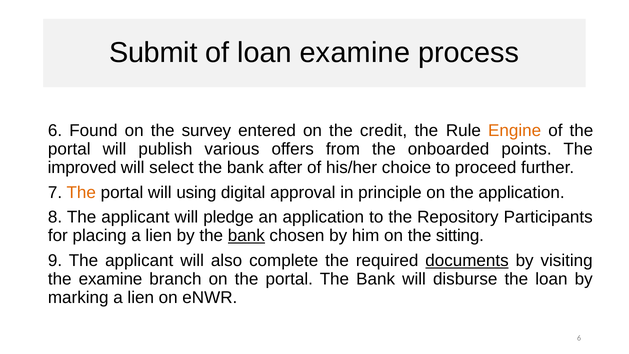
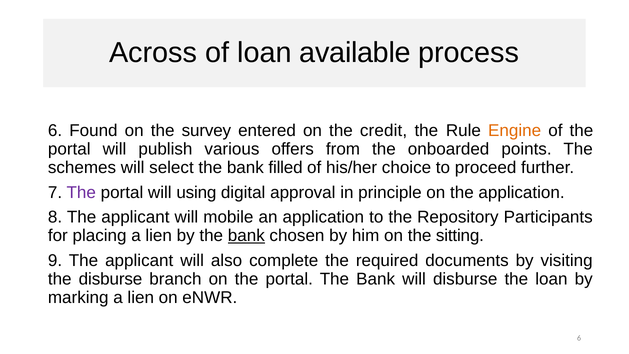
Submit: Submit -> Across
loan examine: examine -> available
improved: improved -> schemes
after: after -> filled
The at (81, 192) colour: orange -> purple
pledge: pledge -> mobile
documents underline: present -> none
the examine: examine -> disburse
